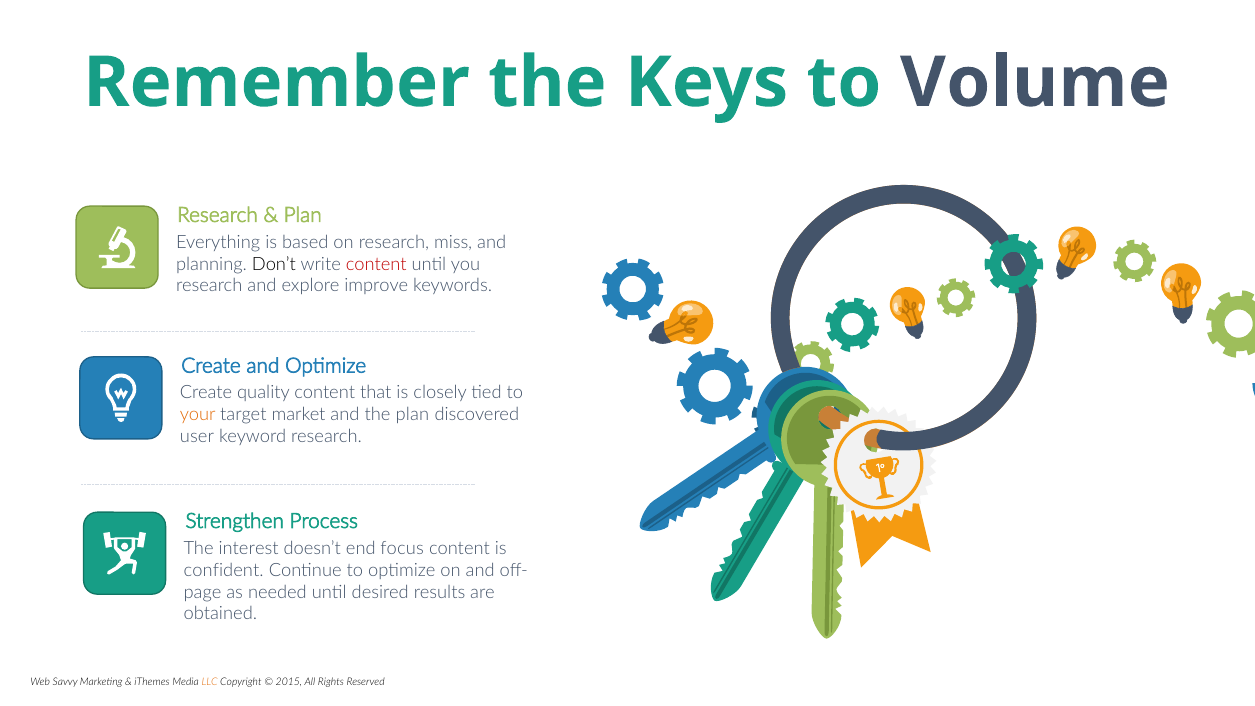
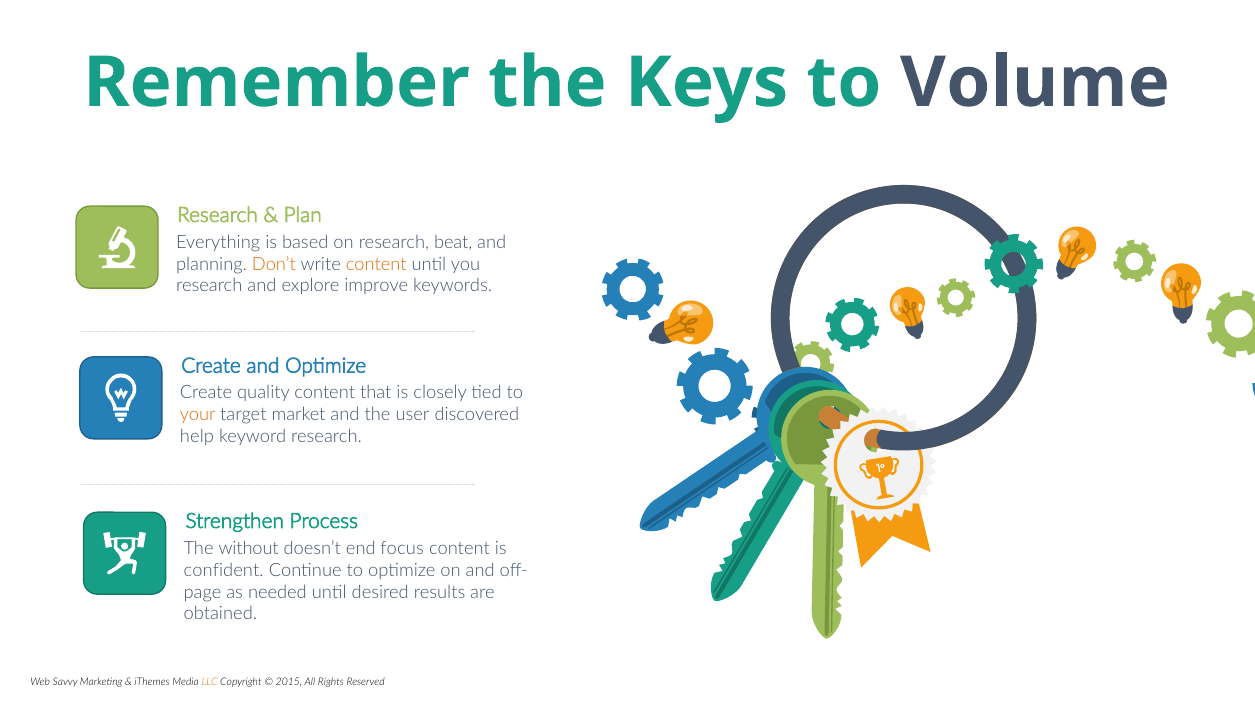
miss: miss -> beat
Don’t colour: black -> orange
content at (376, 264) colour: red -> orange
the plan: plan -> user
user: user -> help
interest: interest -> without
